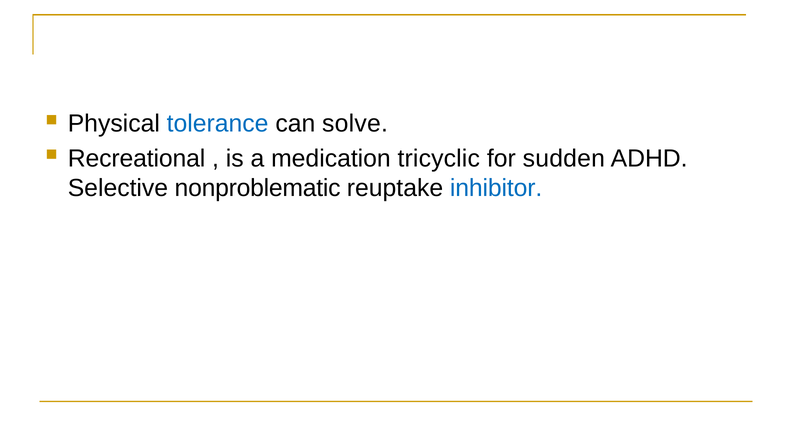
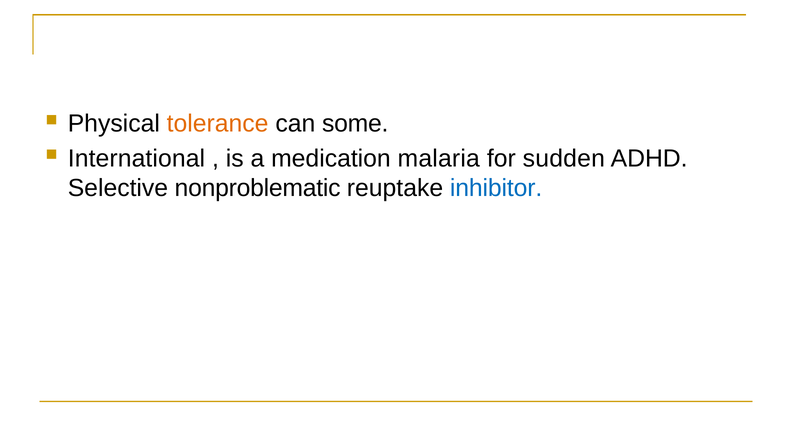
tolerance colour: blue -> orange
solve: solve -> some
Recreational: Recreational -> International
tricyclic: tricyclic -> malaria
